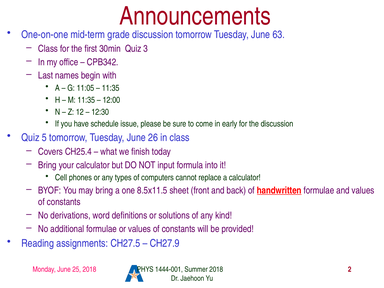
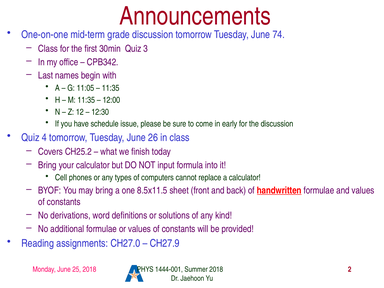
63: 63 -> 74
5: 5 -> 4
CH25.4: CH25.4 -> CH25.2
CH27.5: CH27.5 -> CH27.0
